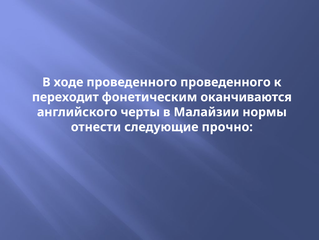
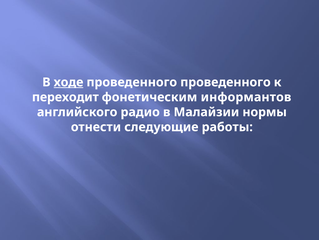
ходе underline: none -> present
оканчиваются: оканчиваются -> информантов
черты: черты -> радио
прочно: прочно -> работы
